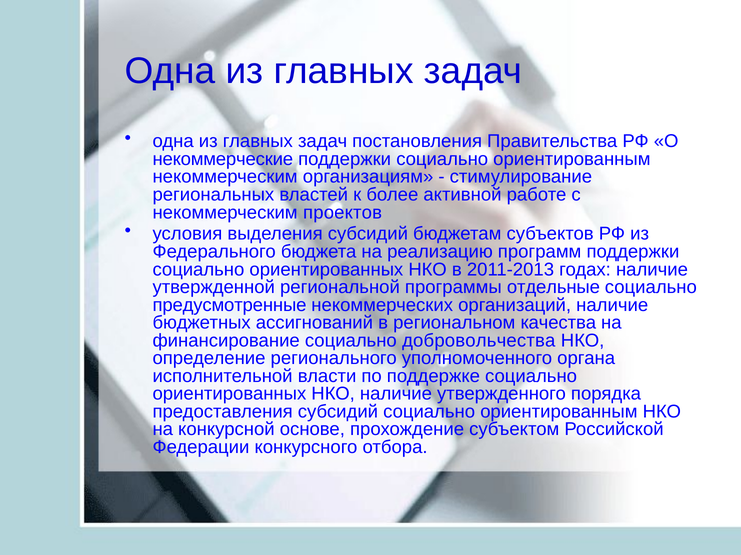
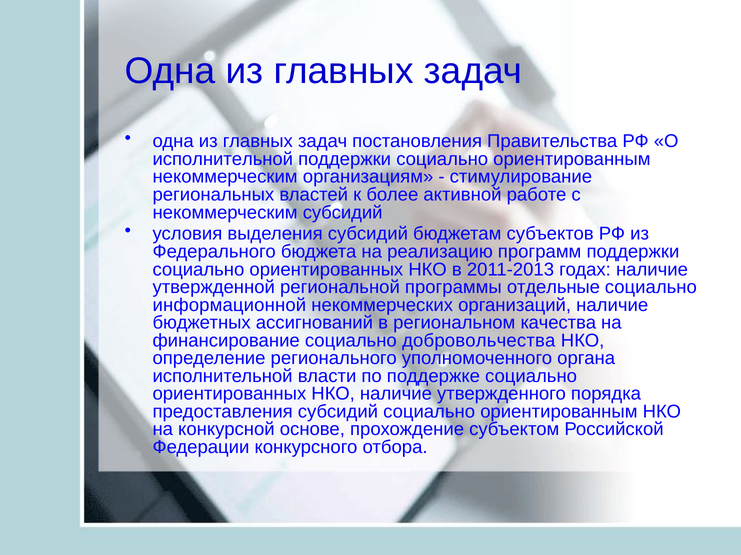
некоммерческие at (223, 159): некоммерческие -> исполнительной
некоммерческим проектов: проектов -> субсидий
предусмотренные: предусмотренные -> информационной
